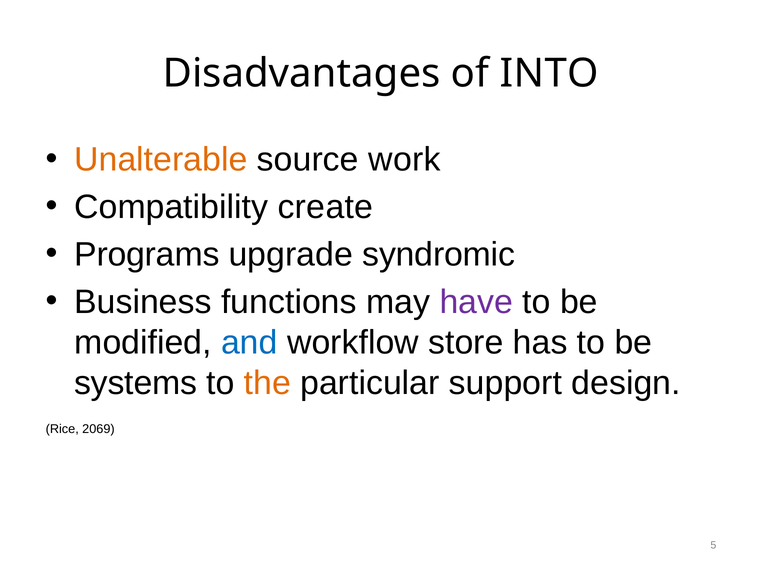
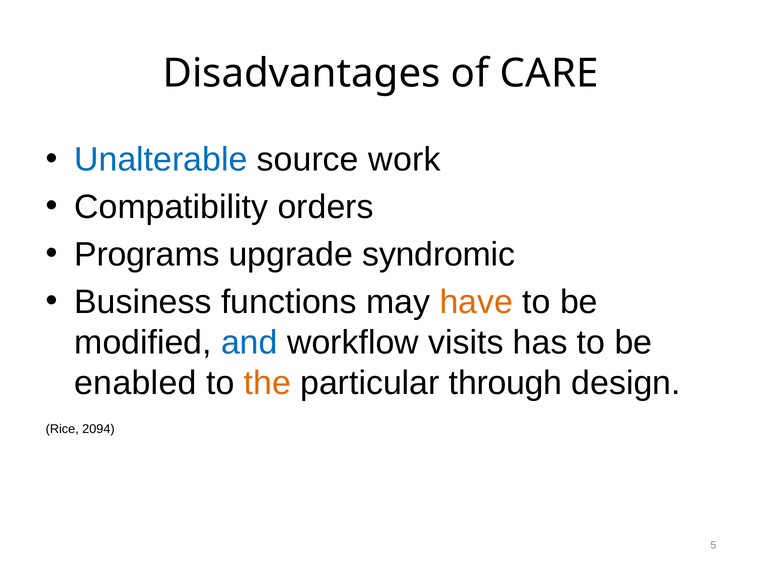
INTO: INTO -> CARE
Unalterable colour: orange -> blue
create: create -> orders
have colour: purple -> orange
store: store -> visits
systems: systems -> enabled
support: support -> through
2069: 2069 -> 2094
